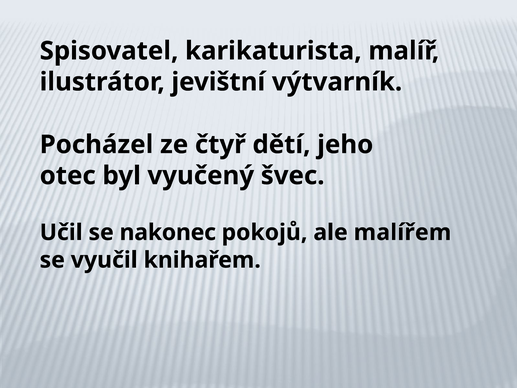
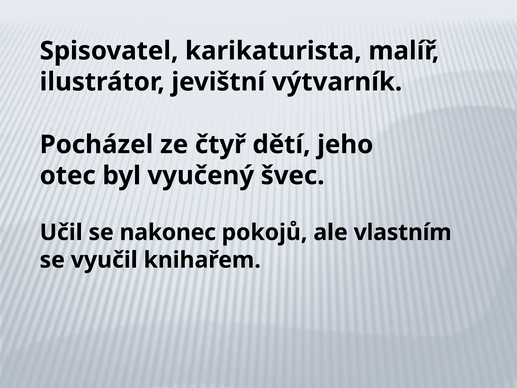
malířem: malířem -> vlastním
